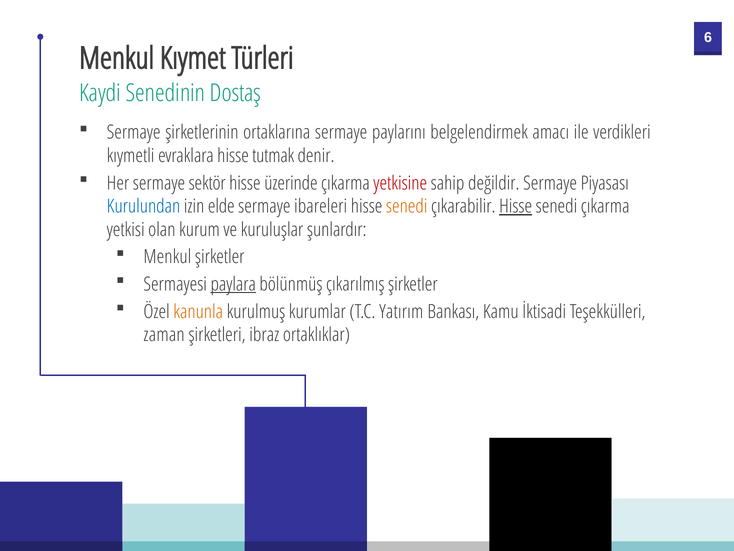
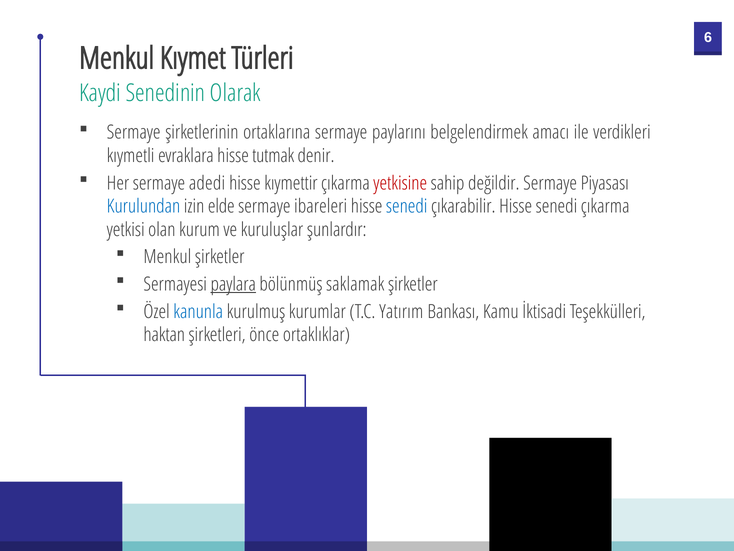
Dostaş: Dostaş -> Olarak
sektör: sektör -> adedi
üzerinde: üzerinde -> kıymettir
senedi at (407, 206) colour: orange -> blue
Hisse at (516, 206) underline: present -> none
çıkarılmış: çıkarılmış -> saklamak
kanunla colour: orange -> blue
zaman: zaman -> haktan
ibraz: ibraz -> önce
